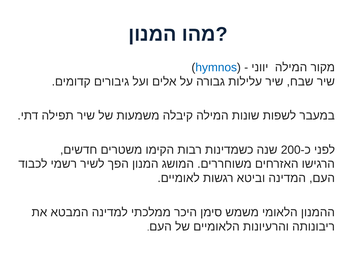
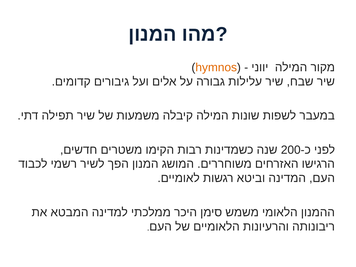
hymnos colour: blue -> orange
